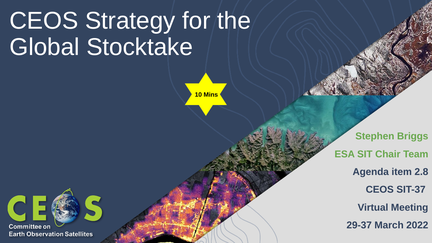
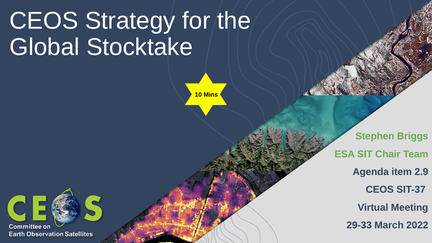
2.8: 2.8 -> 2.9
29-37: 29-37 -> 29-33
